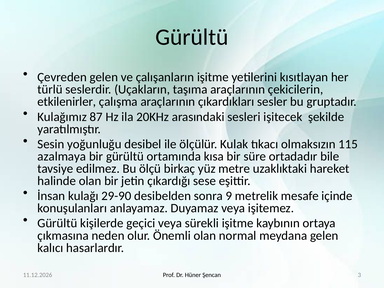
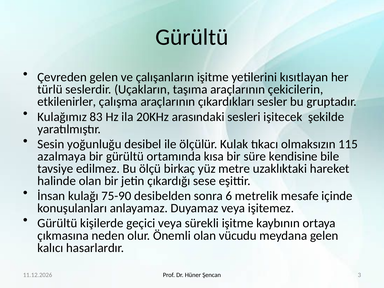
87: 87 -> 83
ortadadır: ortadadır -> kendisine
29-90: 29-90 -> 75-90
9: 9 -> 6
normal: normal -> vücudu
